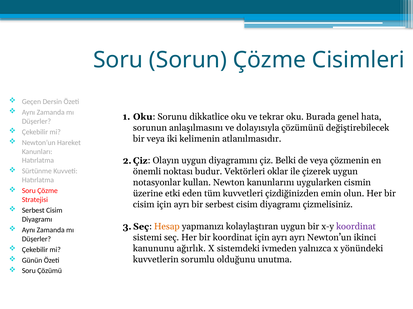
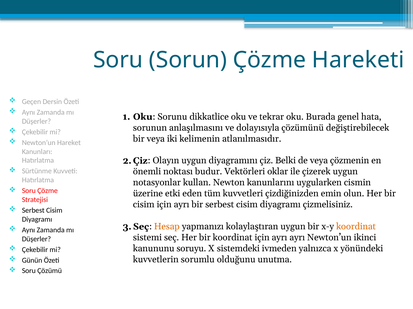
Cisimleri: Cisimleri -> Hareketi
koordinat at (356, 227) colour: purple -> orange
ağırlık: ağırlık -> soruyu
